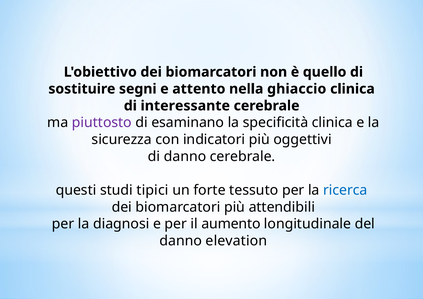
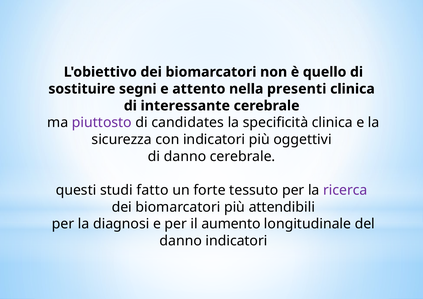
ghiaccio: ghiaccio -> presenti
esaminano: esaminano -> candidates
tipici: tipici -> fatto
ricerca colour: blue -> purple
danno elevation: elevation -> indicatori
